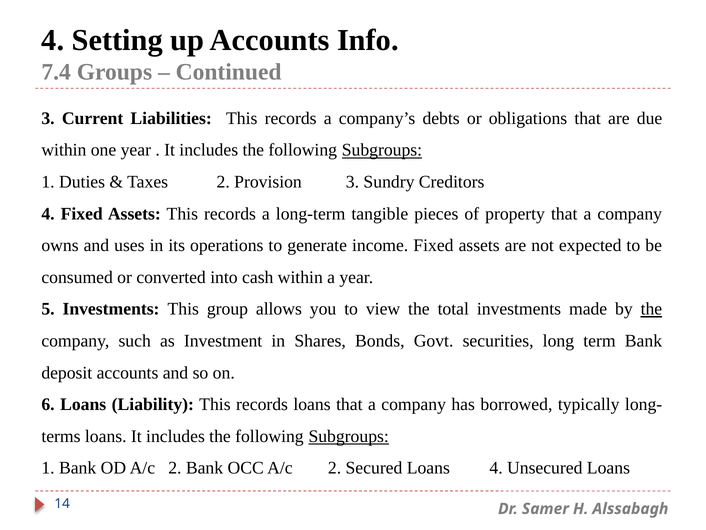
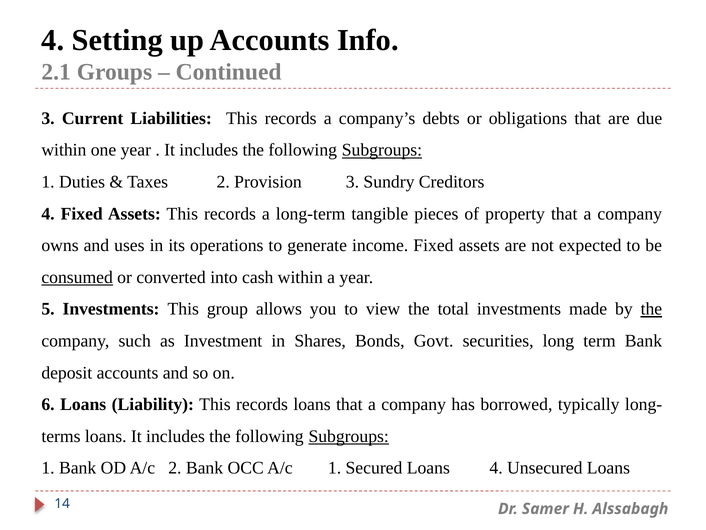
7.4: 7.4 -> 2.1
consumed underline: none -> present
OCC A/c 2: 2 -> 1
